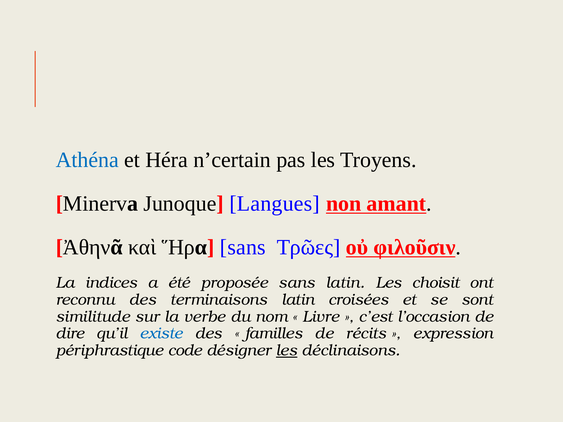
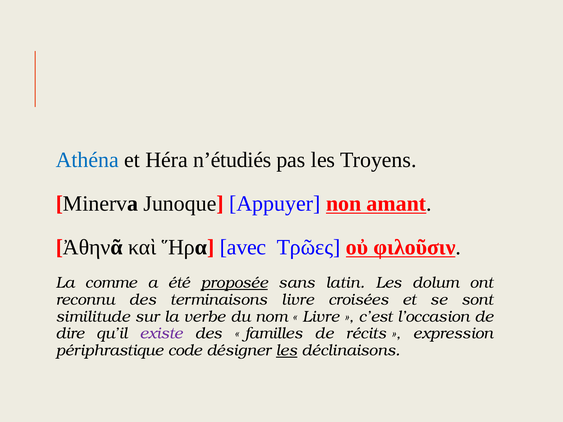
n’certain: n’certain -> n’étudiés
Langues: Langues -> Appuyer
Ἥρα sans: sans -> avec
indices: indices -> comme
proposée underline: none -> present
choisit: choisit -> dolum
terminaisons latin: latin -> livre
existe colour: blue -> purple
